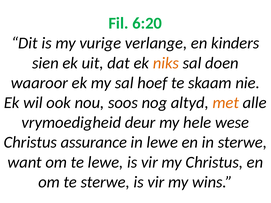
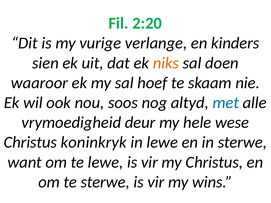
6:20: 6:20 -> 2:20
met colour: orange -> blue
assurance: assurance -> koninkryk
